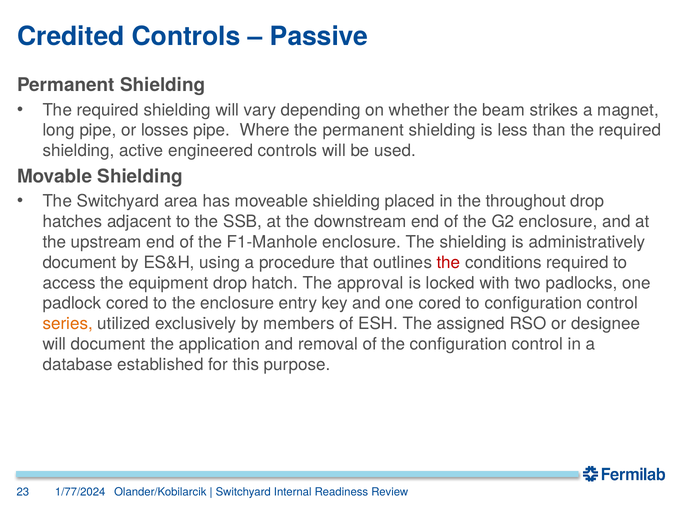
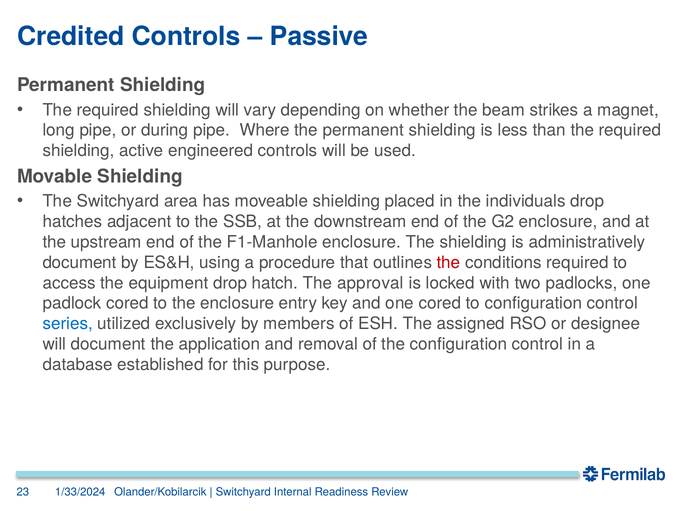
losses: losses -> during
throughout: throughout -> individuals
series colour: orange -> blue
1/77/2024: 1/77/2024 -> 1/33/2024
